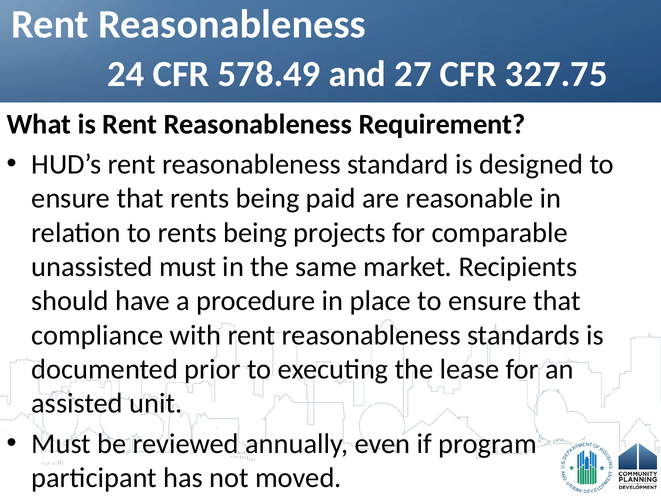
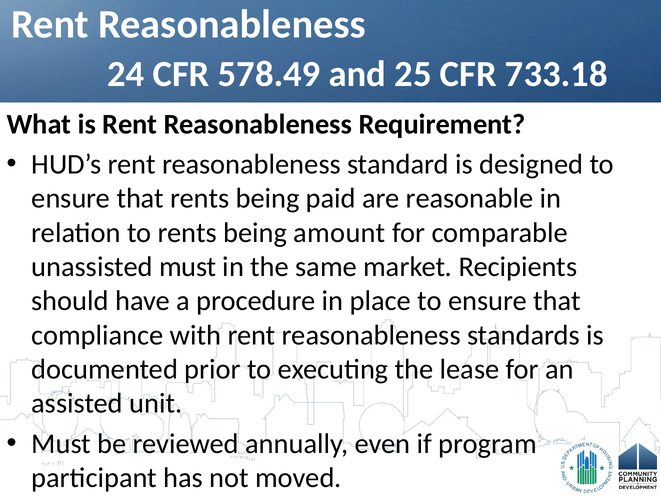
27: 27 -> 25
327.75: 327.75 -> 733.18
projects: projects -> amount
